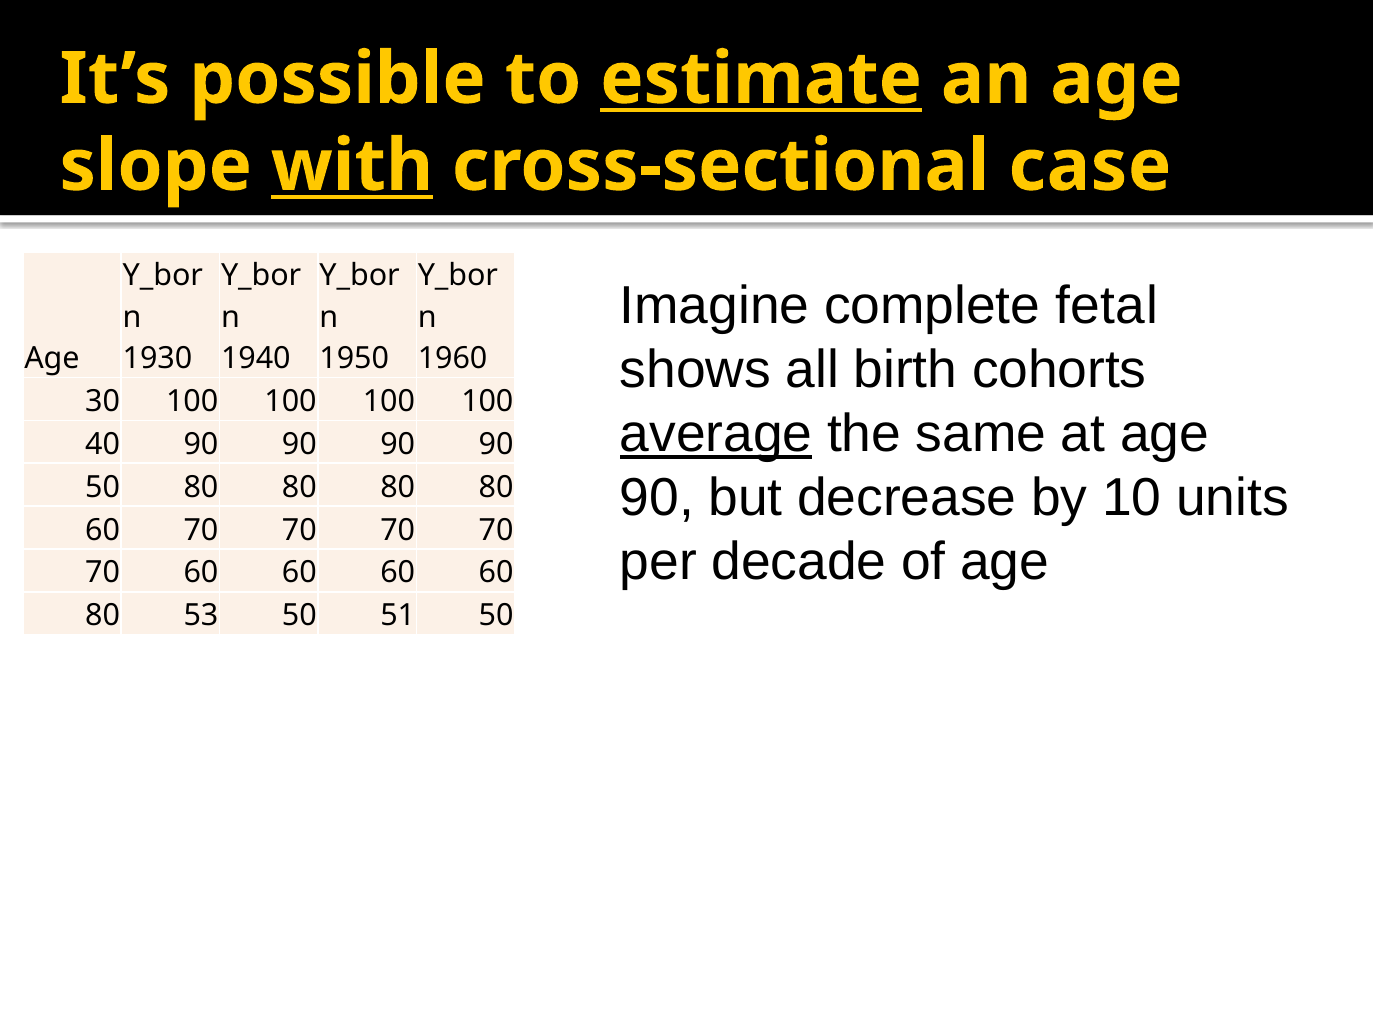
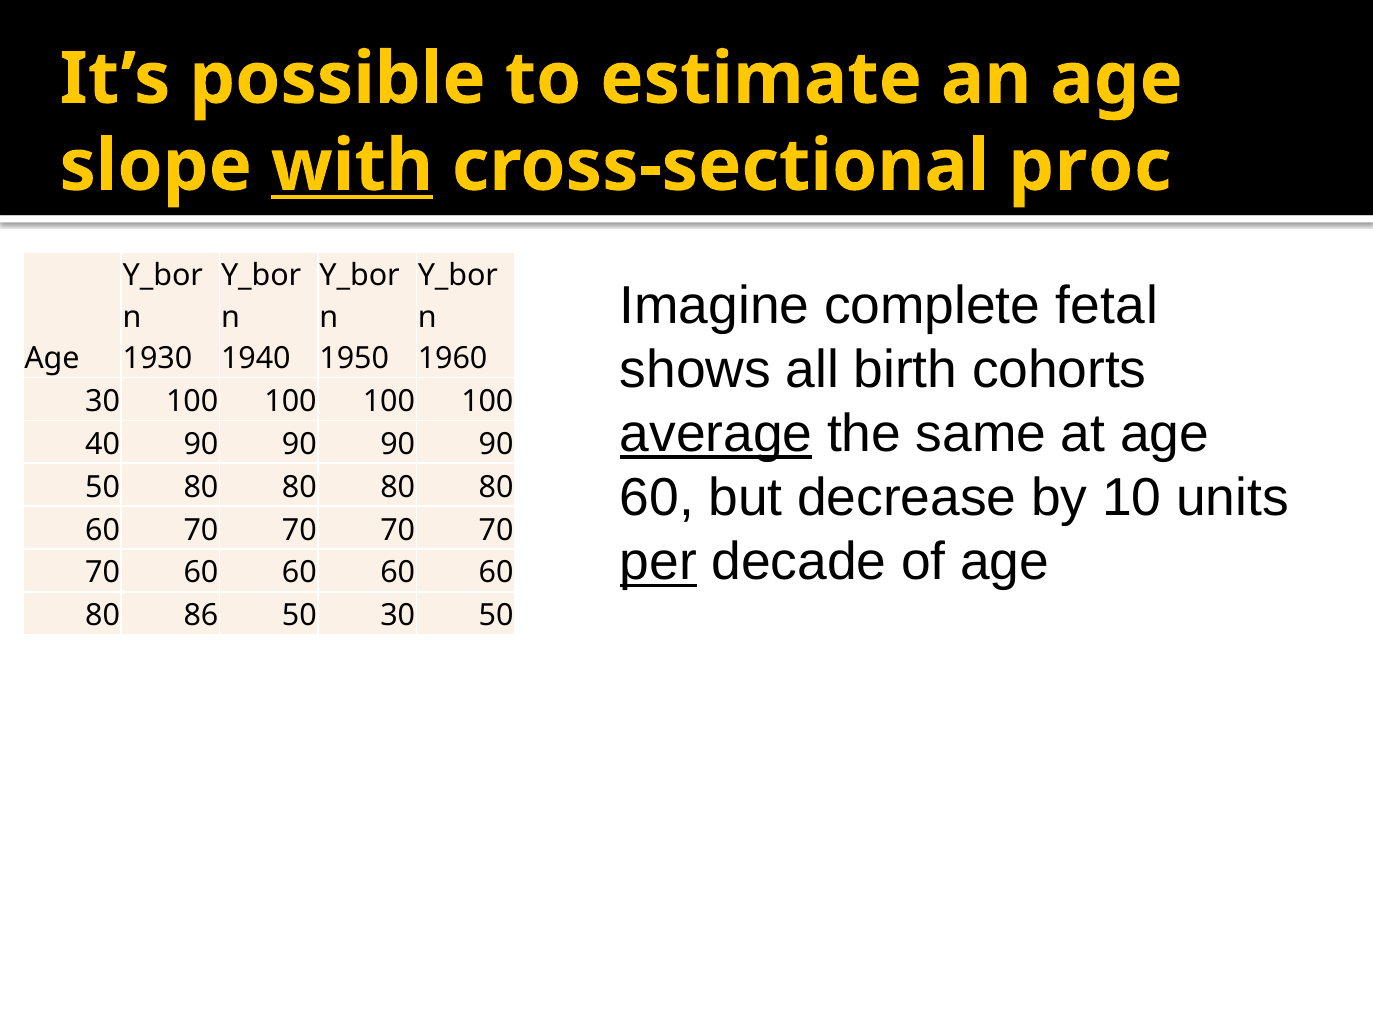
estimate underline: present -> none
case: case -> proc
90 at (657, 498): 90 -> 60
per underline: none -> present
53: 53 -> 86
50 51: 51 -> 30
